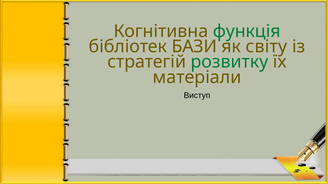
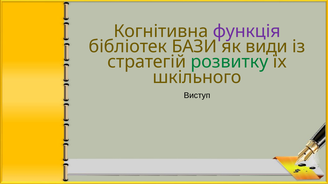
функція colour: green -> purple
світу: світу -> види
матеріали: матеріали -> шкільного
